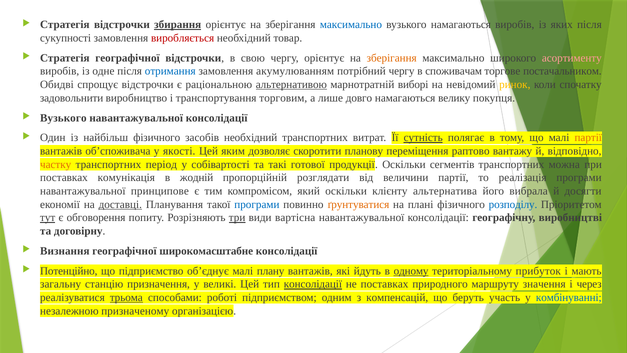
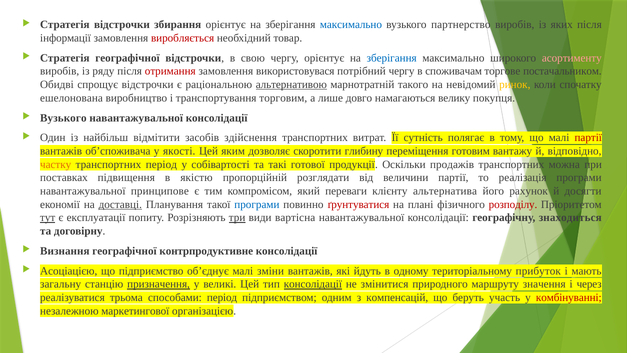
збирання underline: present -> none
вузького намагаються: намагаються -> партнерство
сукупності: сукупності -> інформації
зберігання at (392, 58) colour: orange -> blue
одне: одне -> ряду
отримання colour: blue -> red
акумулюванням: акумулюванням -> використовувася
виборі: виборі -> такого
задовольнити: задовольнити -> ешелонована
найбільш фізичного: фізичного -> відмітити
засобів необхідний: необхідний -> здійснення
сутність underline: present -> none
партії at (588, 138) colour: orange -> red
планову: планову -> глибину
раптово: раптово -> готовим
сегментів: сегментів -> продажів
комунікація: комунікація -> підвищення
жодній: жодній -> якістю
який оскільки: оскільки -> переваги
вибрала: вибрала -> рахунок
ґрунтуватися colour: orange -> red
розподілу colour: blue -> red
обговорення: обговорення -> експлуатації
виробництві: виробництві -> знаходиться
широкомасштабне: широкомасштабне -> контрпродуктивне
Потенційно: Потенційно -> Асоціацією
плану: плану -> зміни
одному underline: present -> none
призначення underline: none -> present
не поставках: поставках -> змінитися
трьома underline: present -> none
способами роботі: роботі -> період
комбінуванні colour: blue -> red
призначеному: призначеному -> маркетингової
